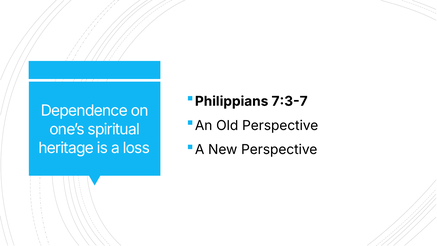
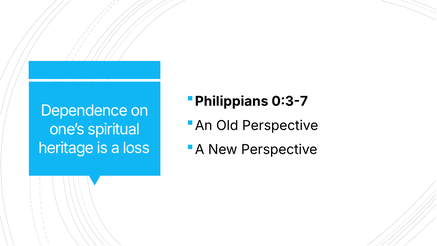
7:3-7: 7:3-7 -> 0:3-7
